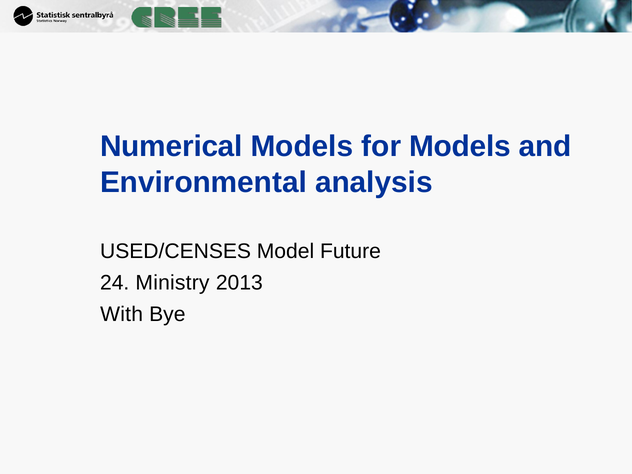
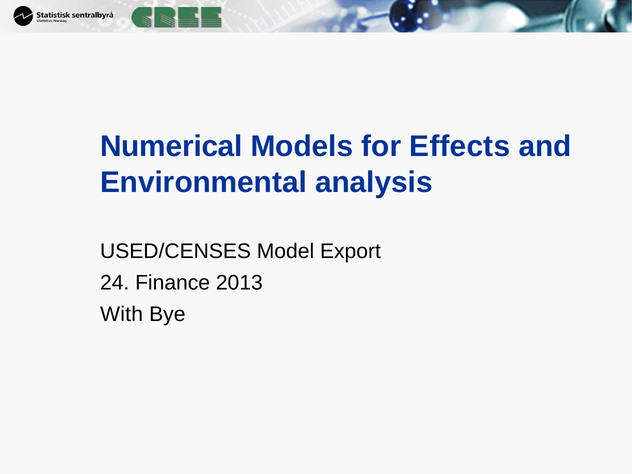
for Models: Models -> Effects
Future: Future -> Export
Ministry: Ministry -> Finance
